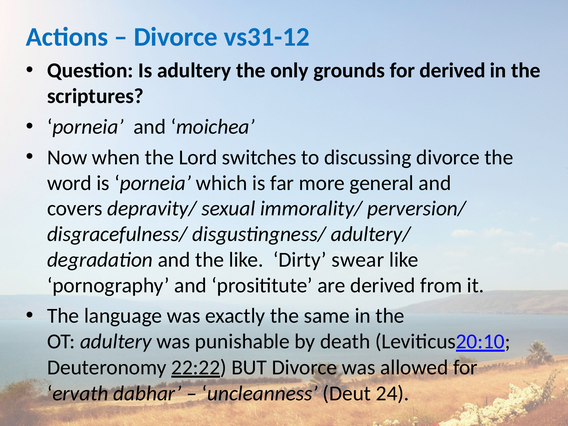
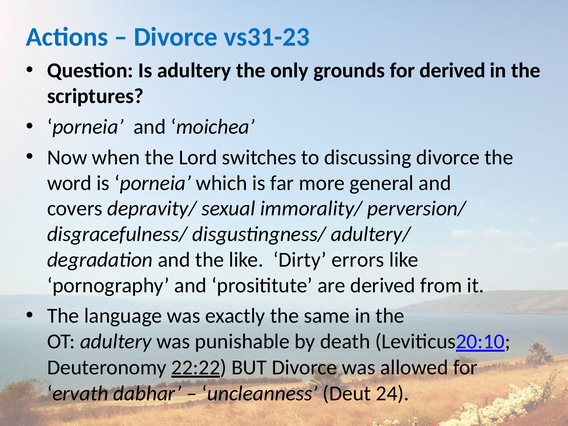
vs31-12: vs31-12 -> vs31-23
swear: swear -> errors
